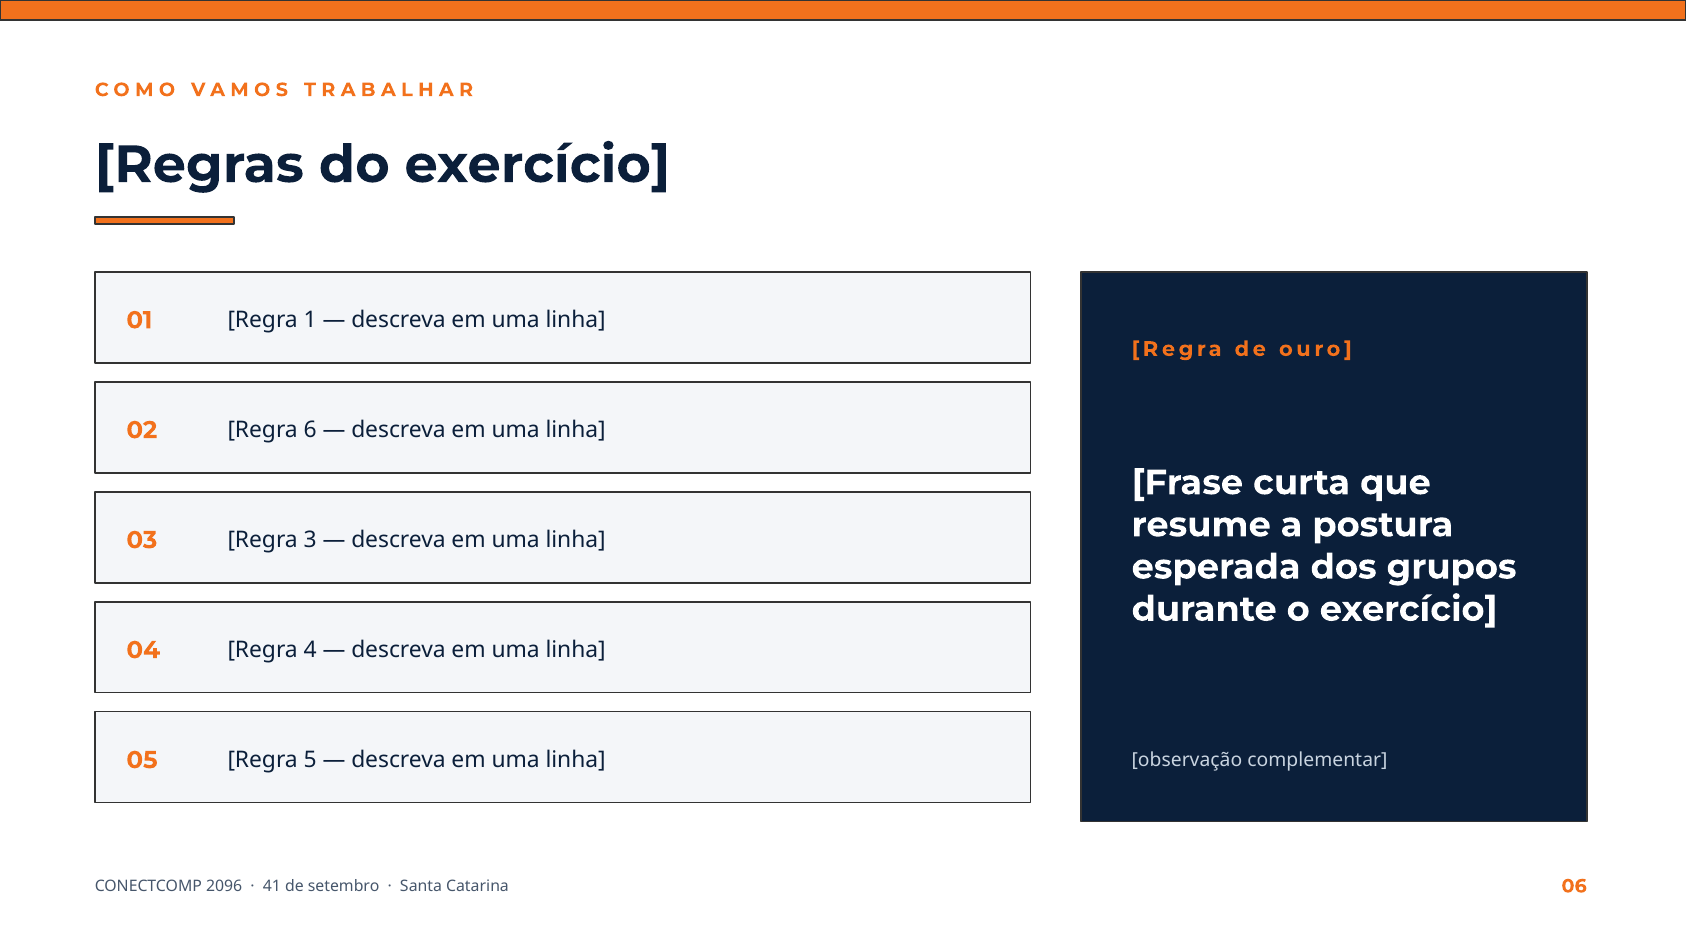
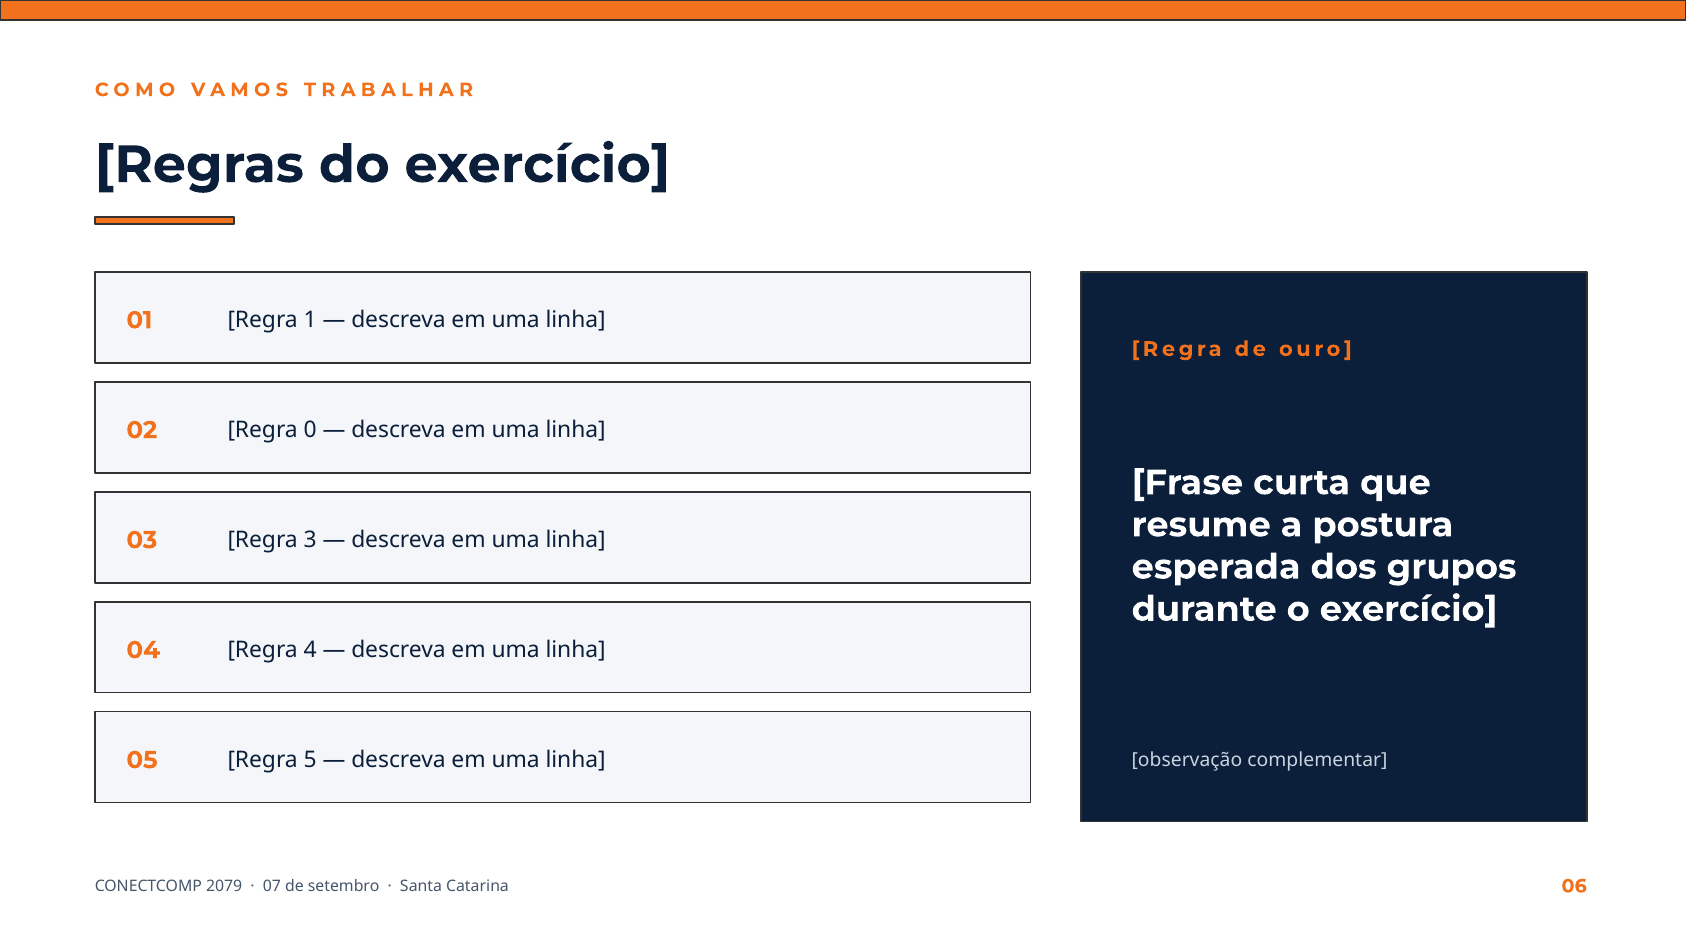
6: 6 -> 0
2096: 2096 -> 2079
41: 41 -> 07
